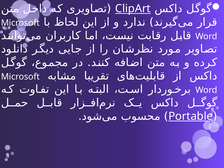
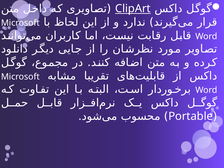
Portable underline: present -> none
